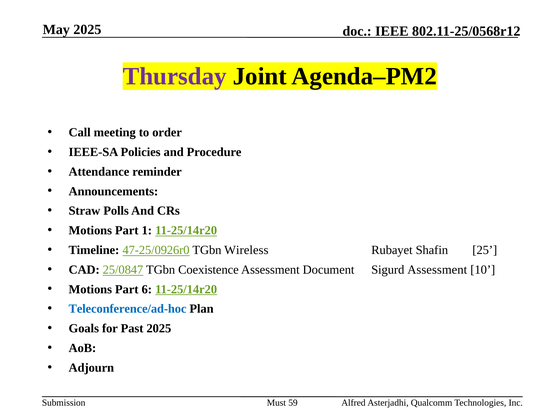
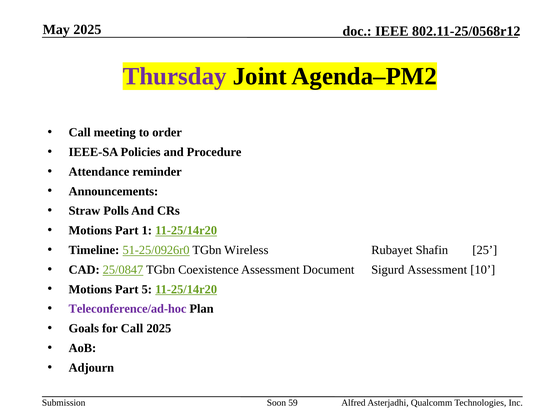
47-25/0926r0: 47-25/0926r0 -> 51-25/0926r0
6: 6 -> 5
Teleconference/ad-hoc colour: blue -> purple
for Past: Past -> Call
Must: Must -> Soon
